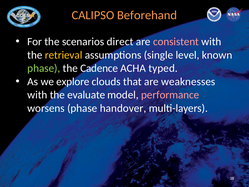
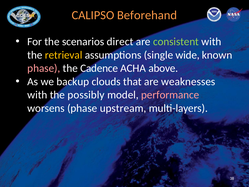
consistent colour: pink -> light green
level: level -> wide
phase at (44, 68) colour: light green -> pink
typed: typed -> above
explore: explore -> backup
evaluate: evaluate -> possibly
handover: handover -> upstream
